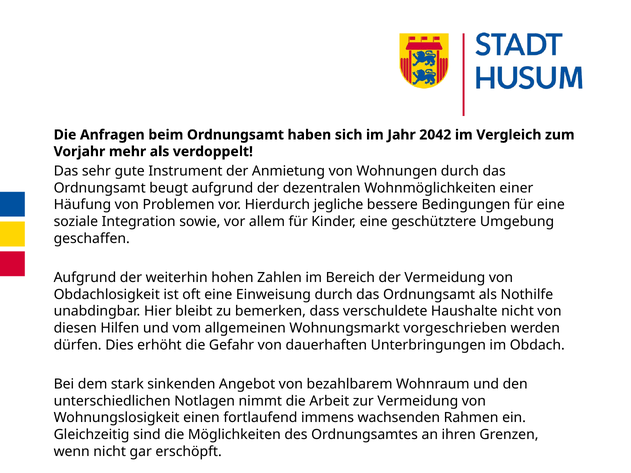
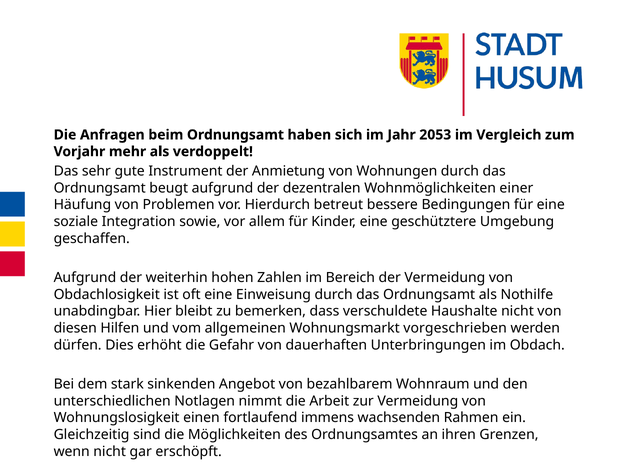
2042: 2042 -> 2053
jegliche: jegliche -> betreut
